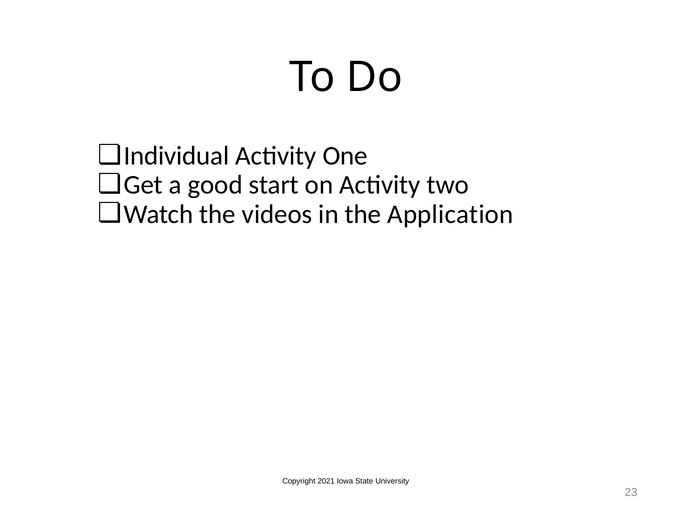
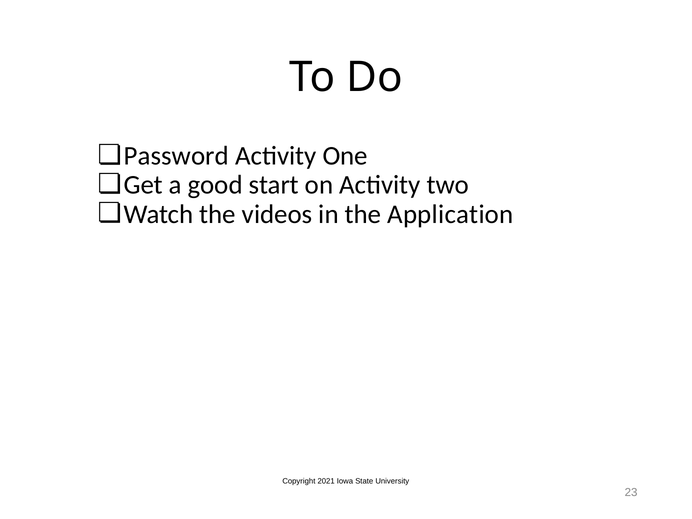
Individual: Individual -> Password
